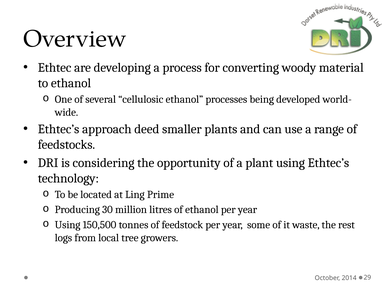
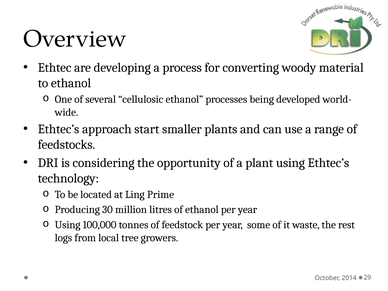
deed: deed -> start
150,500: 150,500 -> 100,000
